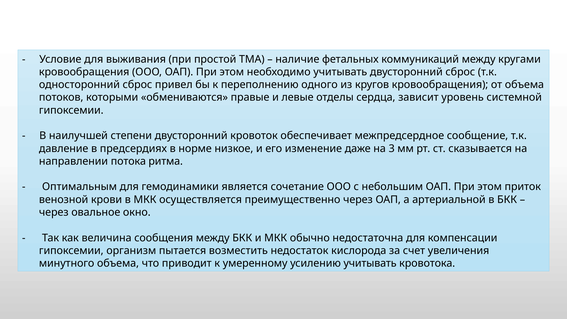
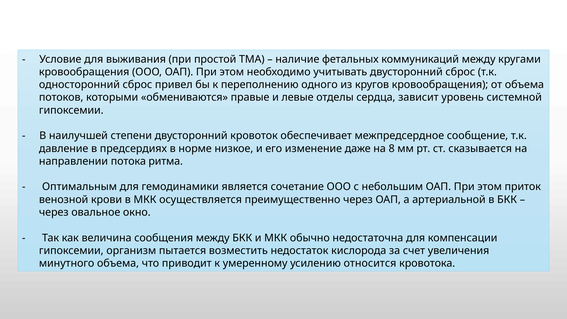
3: 3 -> 8
усилению учитывать: учитывать -> относится
